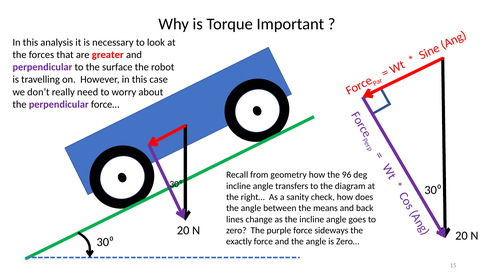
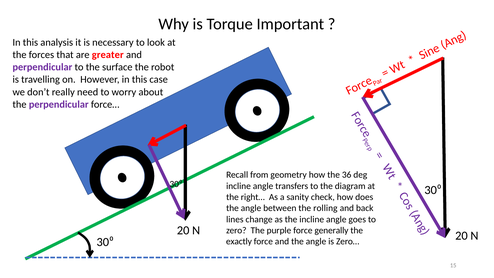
96: 96 -> 36
means: means -> rolling
sideways: sideways -> generally
